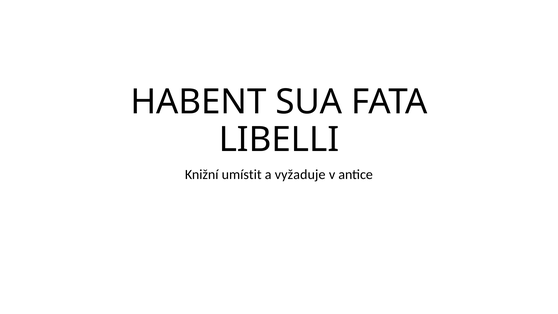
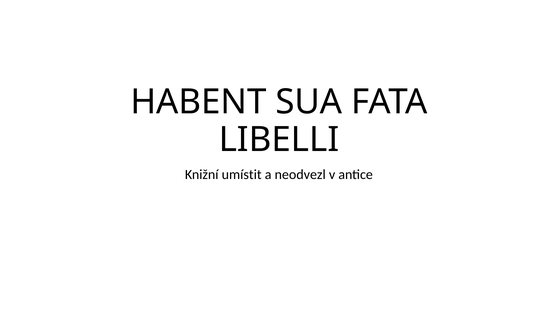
vyžaduje: vyžaduje -> neodvezl
